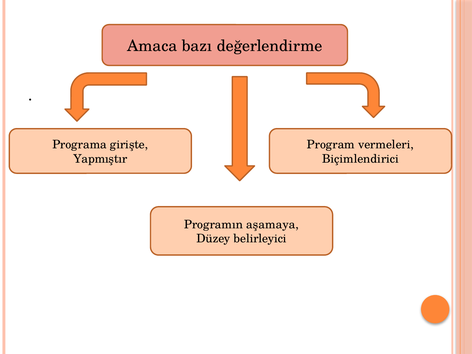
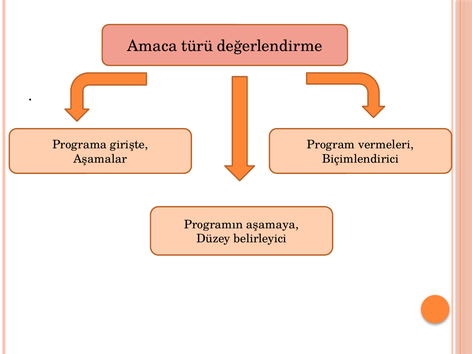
bazı: bazı -> türü
Yapmıştır: Yapmıştır -> Aşamalar
